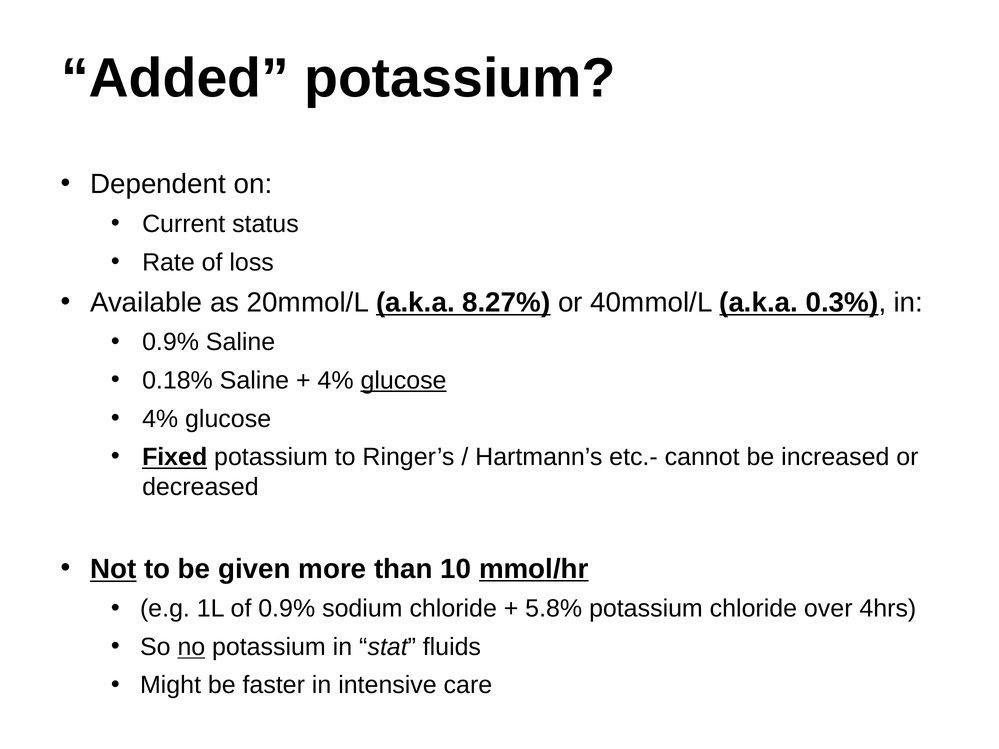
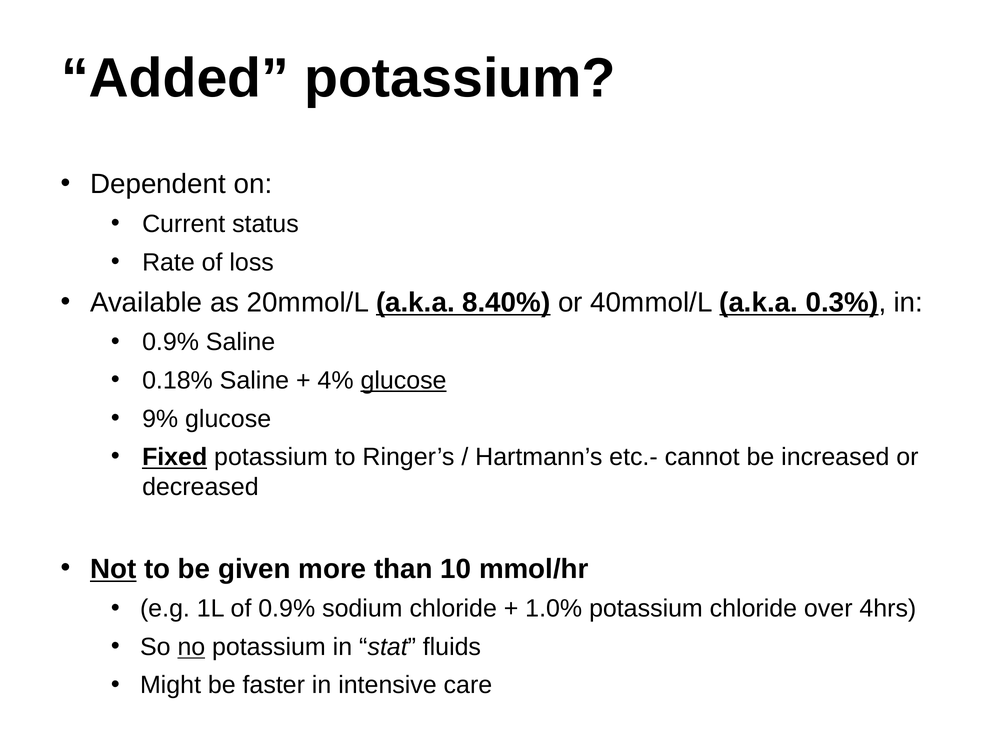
8.27%: 8.27% -> 8.40%
4% at (160, 419): 4% -> 9%
mmol/hr underline: present -> none
5.8%: 5.8% -> 1.0%
